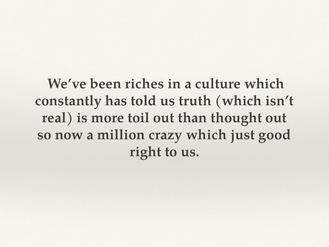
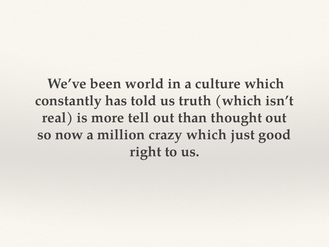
riches: riches -> world
toil: toil -> tell
